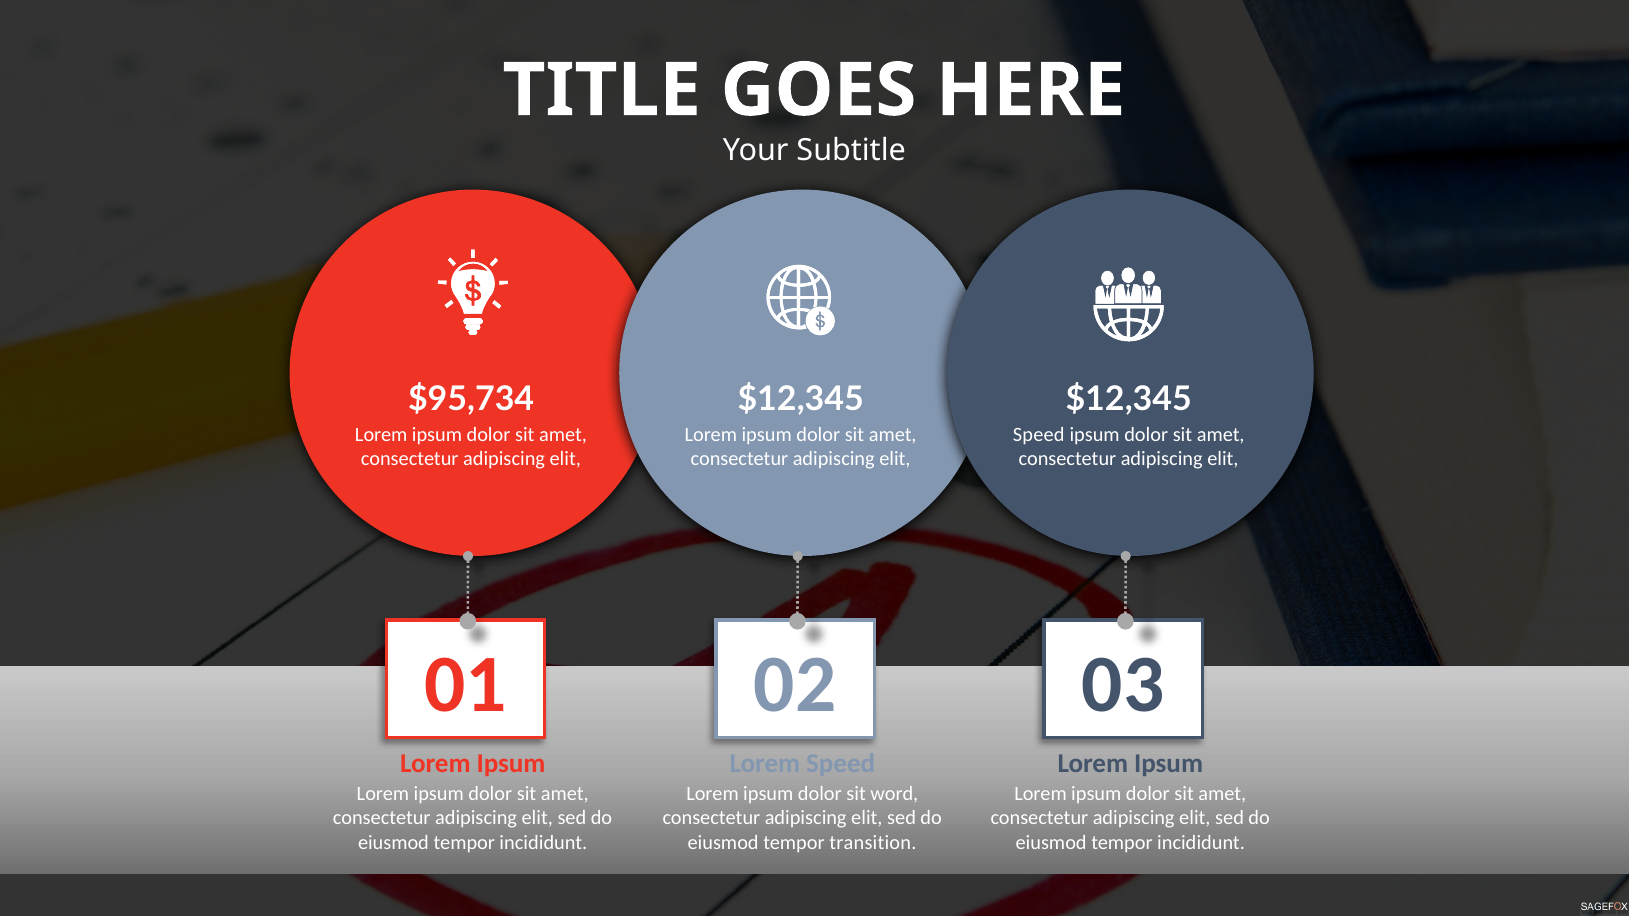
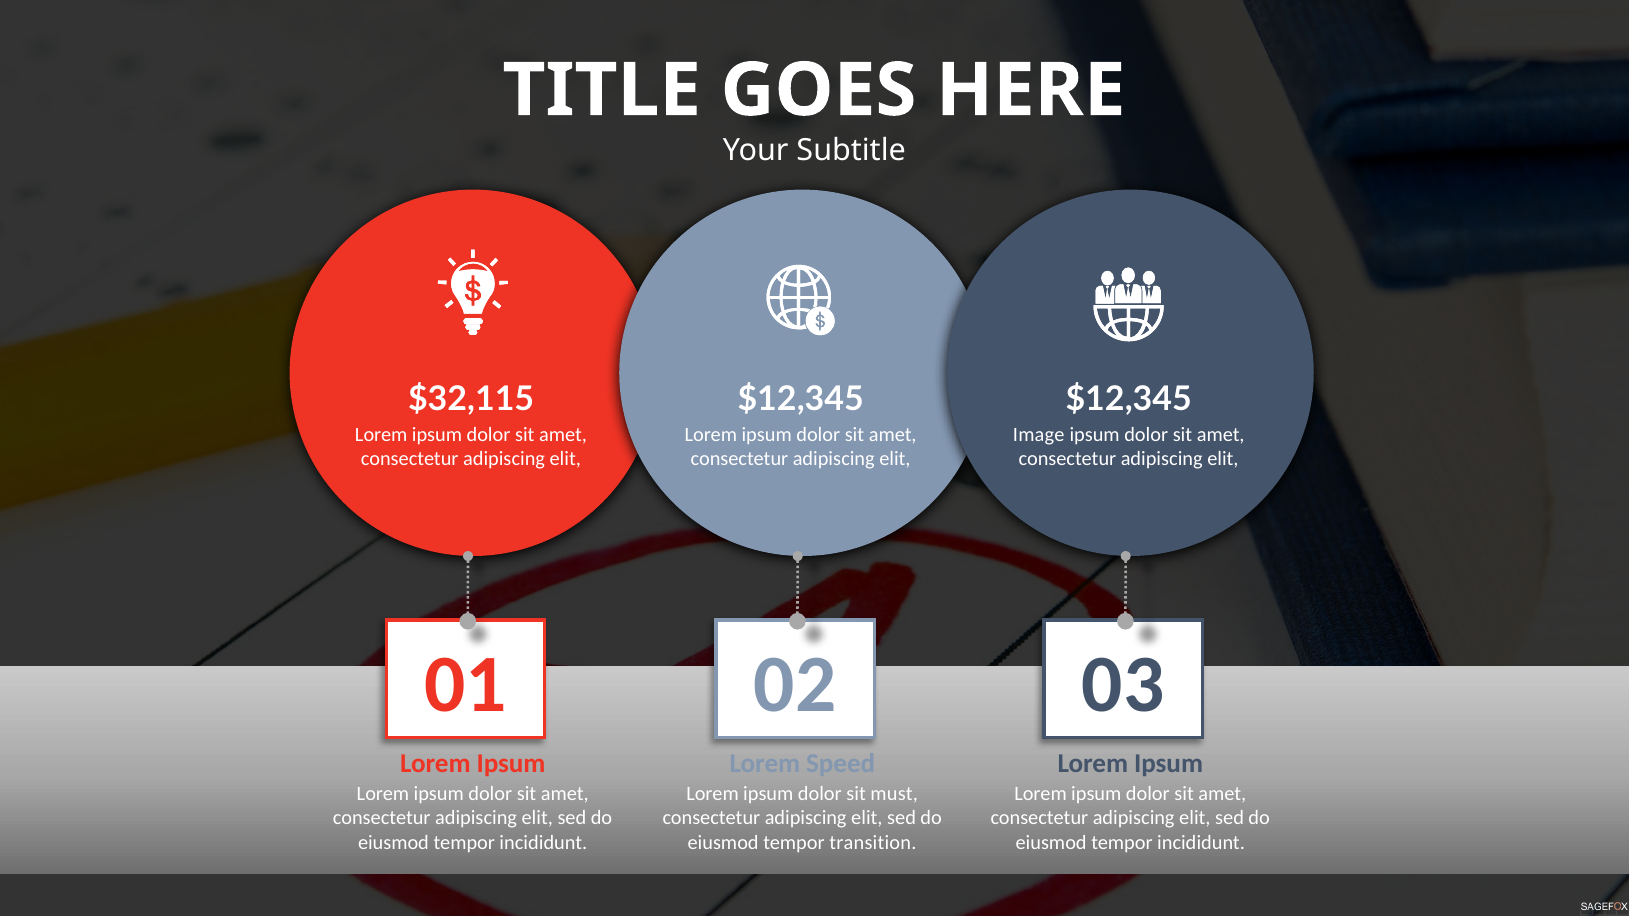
$95,734: $95,734 -> $32,115
Speed at (1039, 435): Speed -> Image
word: word -> must
